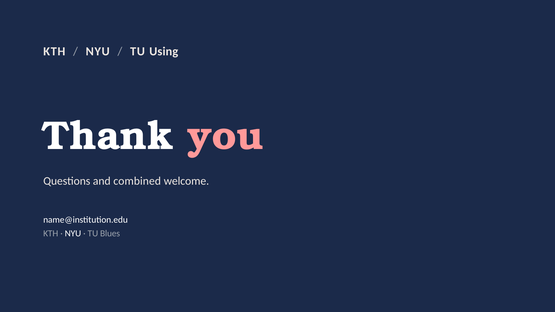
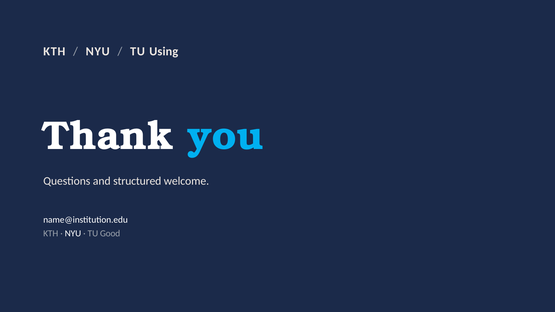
you colour: pink -> light blue
combined: combined -> structured
Blues: Blues -> Good
